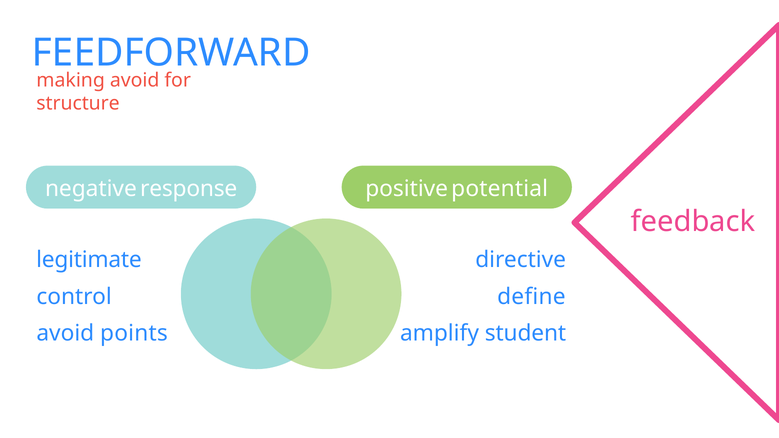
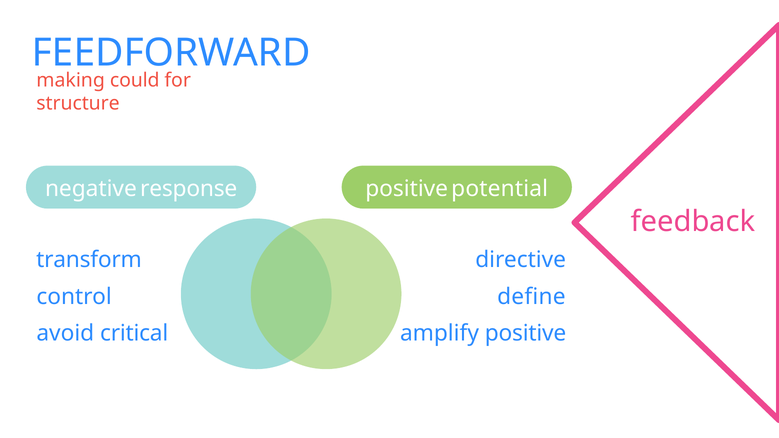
making avoid: avoid -> could
legitimate: legitimate -> transform
points: points -> critical
amplify student: student -> positive
